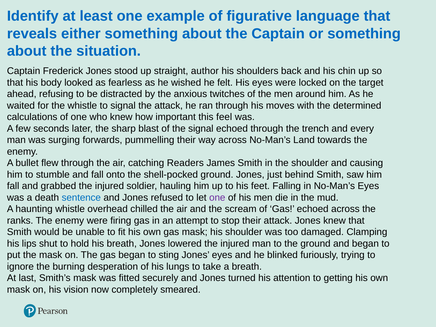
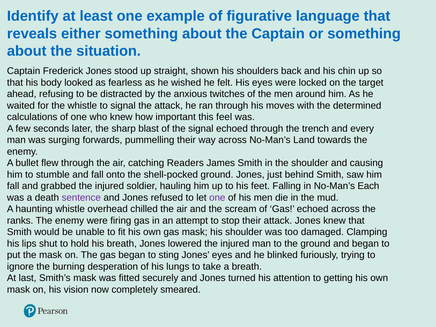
author: author -> shown
No-Man’s Eyes: Eyes -> Each
sentence colour: blue -> purple
